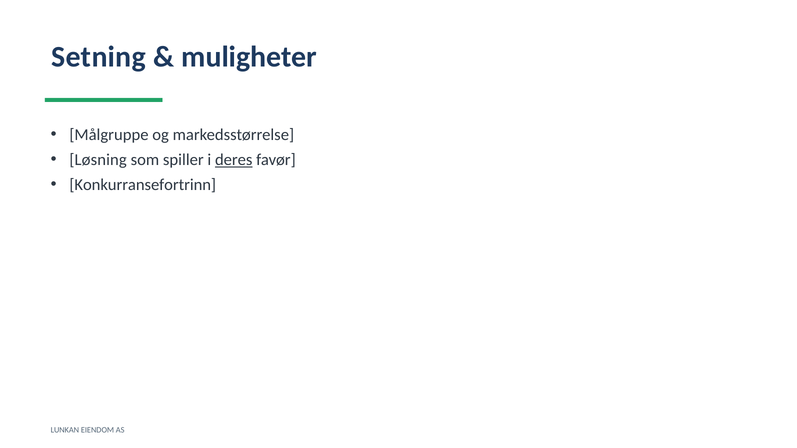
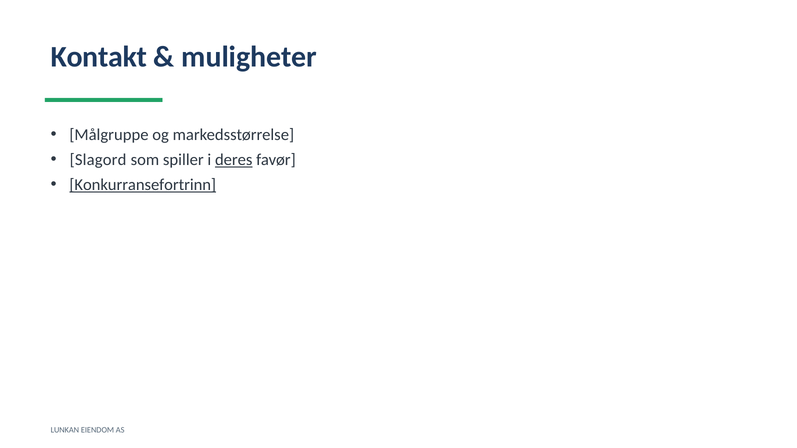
Setning: Setning -> Kontakt
Løsning: Løsning -> Slagord
Konkurransefortrinn underline: none -> present
